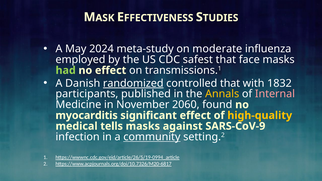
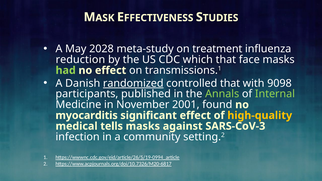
2024: 2024 -> 2028
moderate: moderate -> treatment
employed: employed -> reduction
safest: safest -> which
1832: 1832 -> 9098
Annals colour: yellow -> light green
Internal colour: pink -> light green
2060: 2060 -> 2001
SARS-CoV-9: SARS-CoV-9 -> SARS-CoV-3
community underline: present -> none
